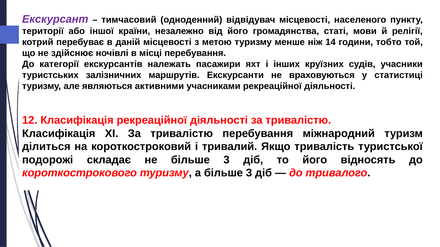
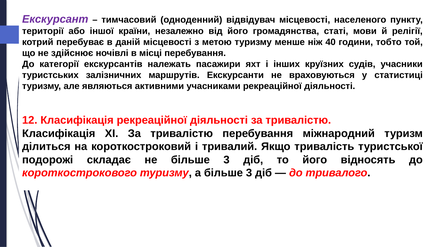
14: 14 -> 40
